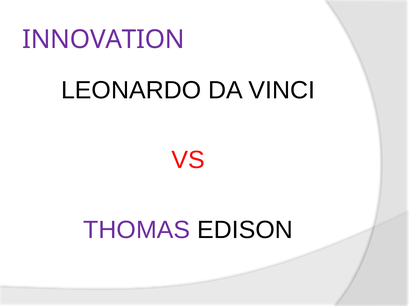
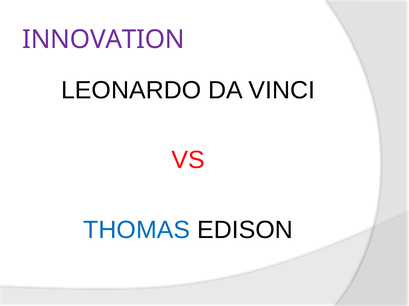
THOMAS colour: purple -> blue
